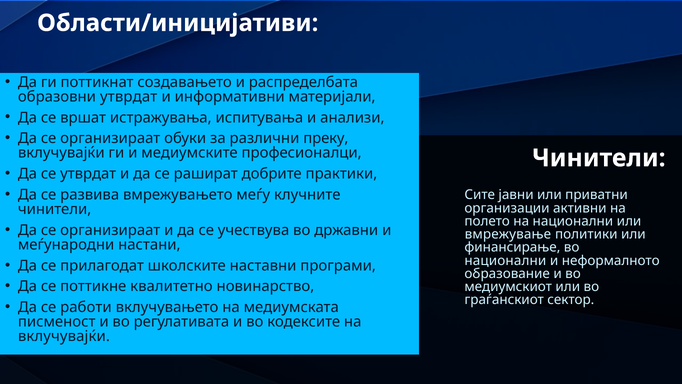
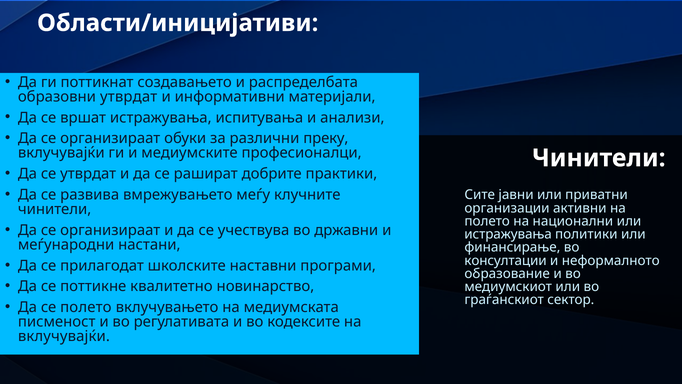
вмрежување at (508, 234): вмрежување -> истражувања
национални at (505, 260): национални -> консултации
се работи: работи -> полето
